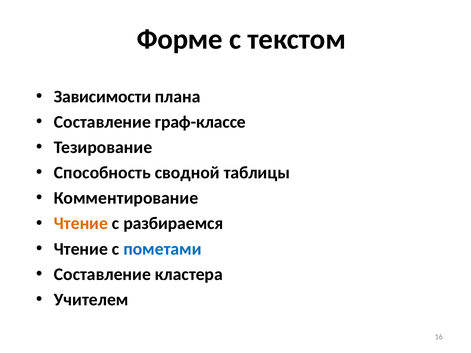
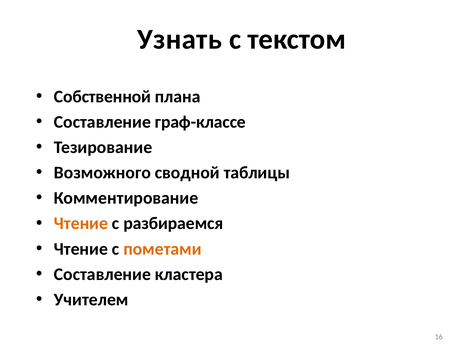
Форме: Форме -> Узнать
Зависимости: Зависимости -> Собственной
Способность: Способность -> Возможного
пометами colour: blue -> orange
